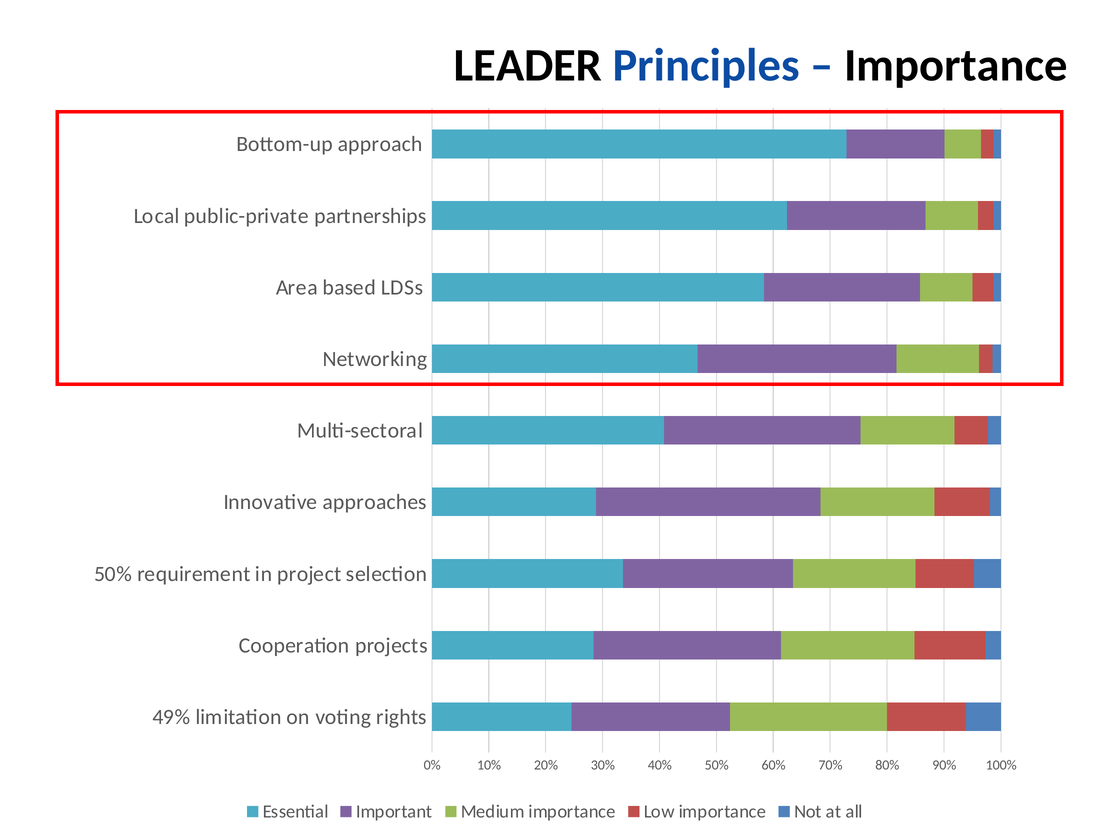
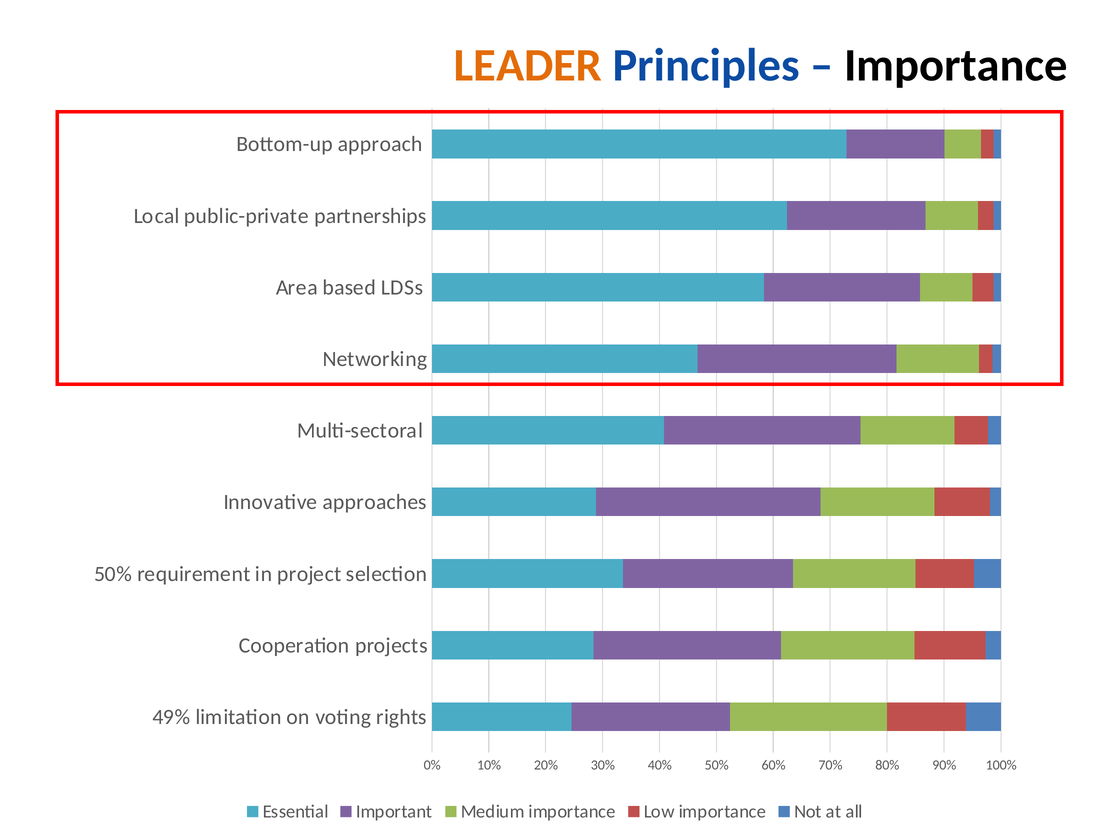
LEADER colour: black -> orange
